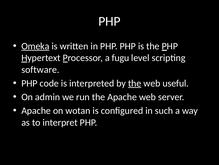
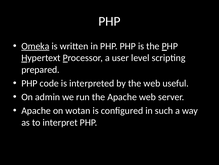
fugu: fugu -> user
software: software -> prepared
the at (135, 83) underline: present -> none
